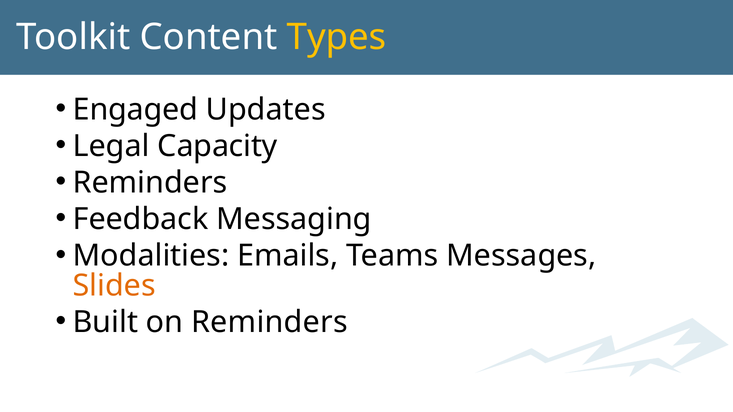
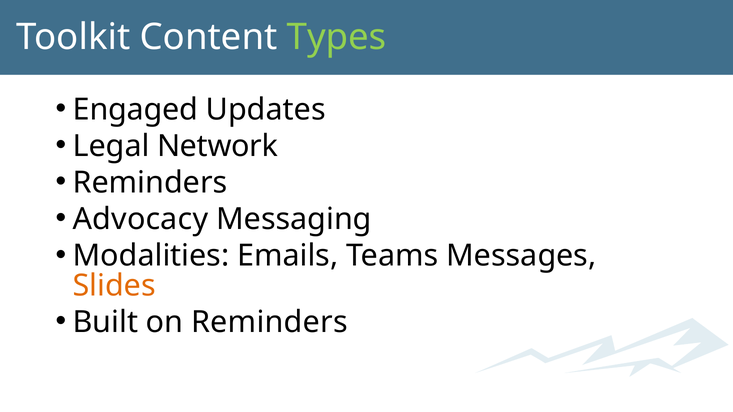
Types colour: yellow -> light green
Capacity: Capacity -> Network
Feedback: Feedback -> Advocacy
